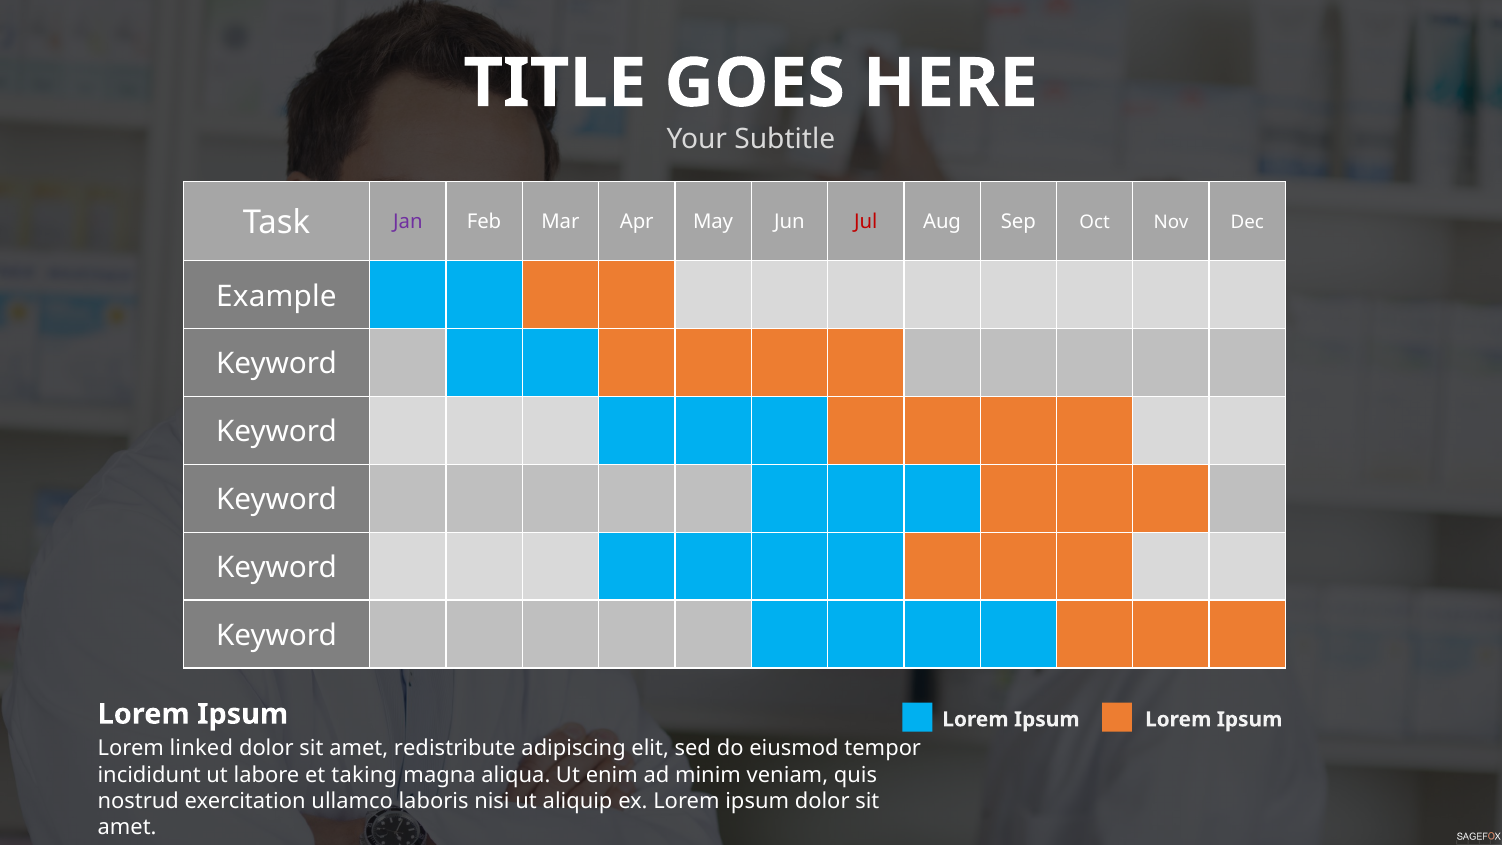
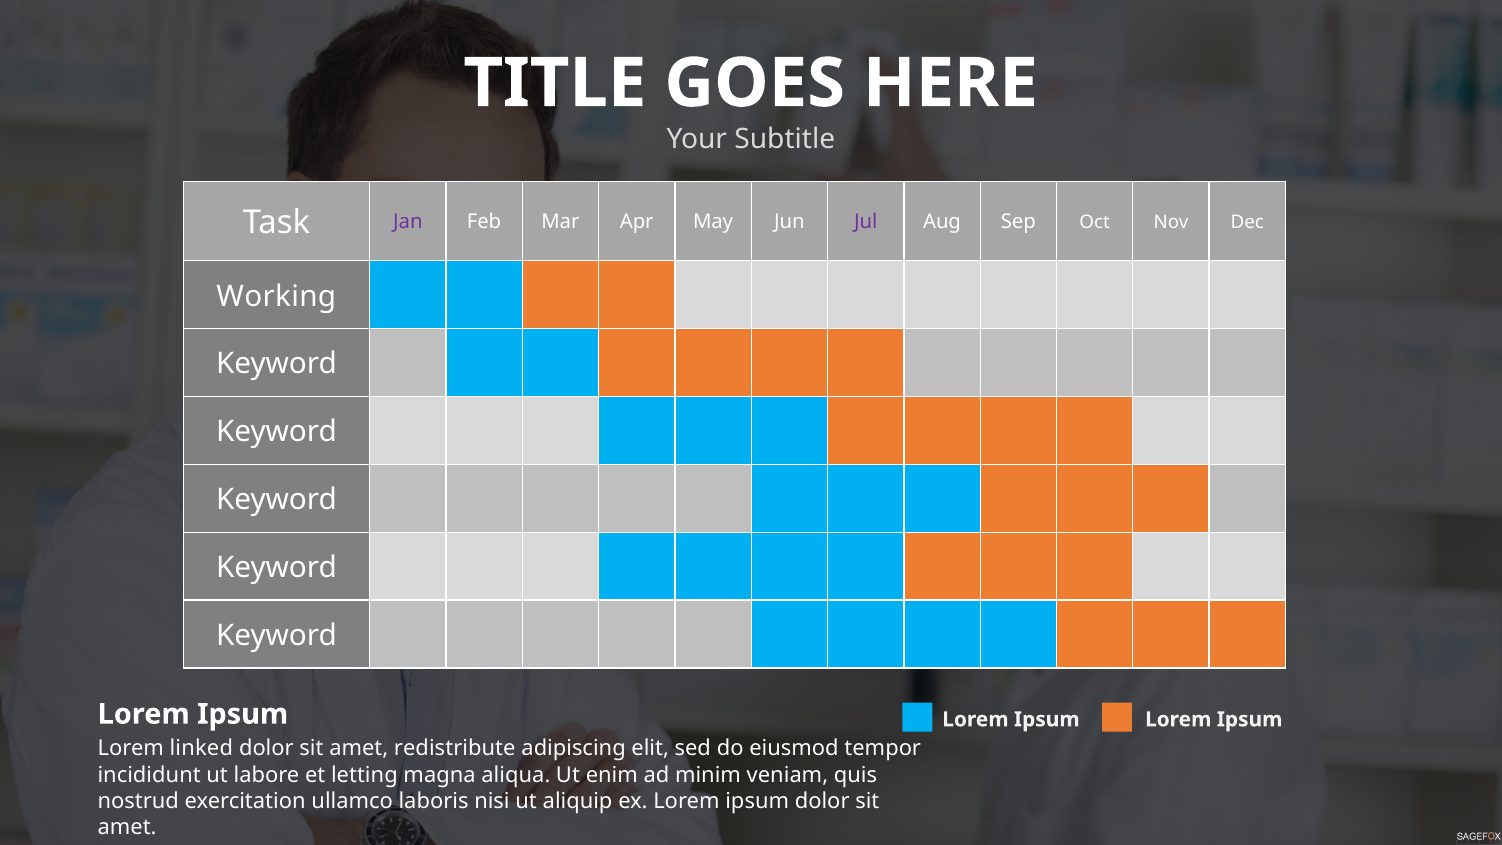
Jul colour: red -> purple
Example: Example -> Working
taking: taking -> letting
